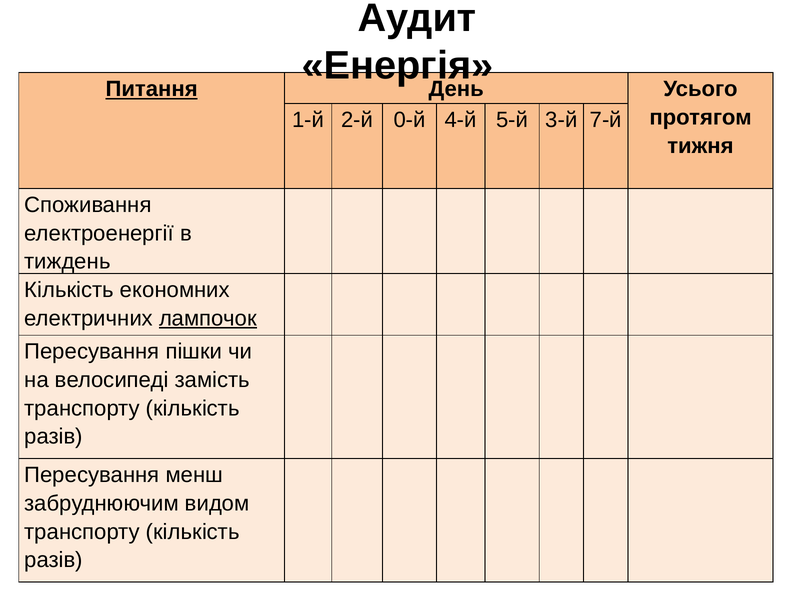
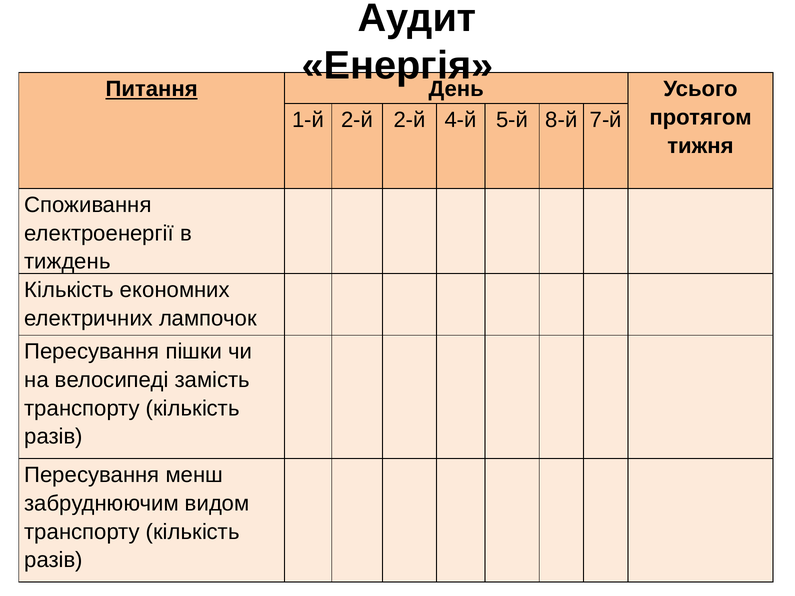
2-й 0-й: 0-й -> 2-й
3-й: 3-й -> 8-й
лампочок underline: present -> none
